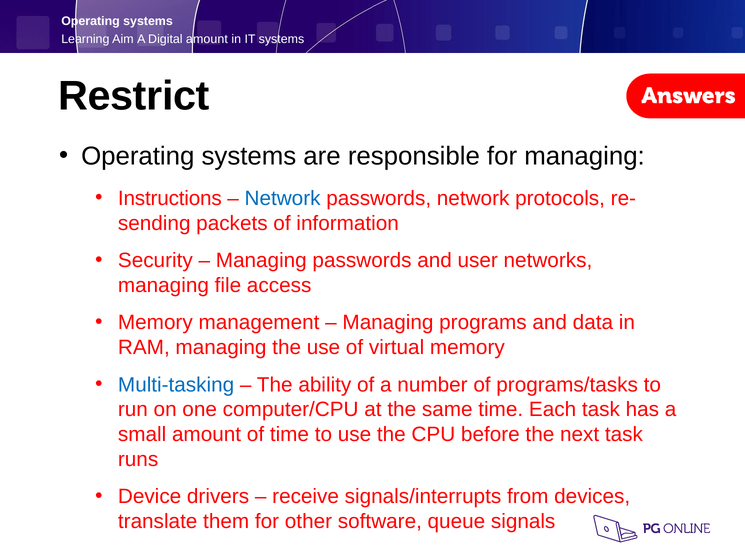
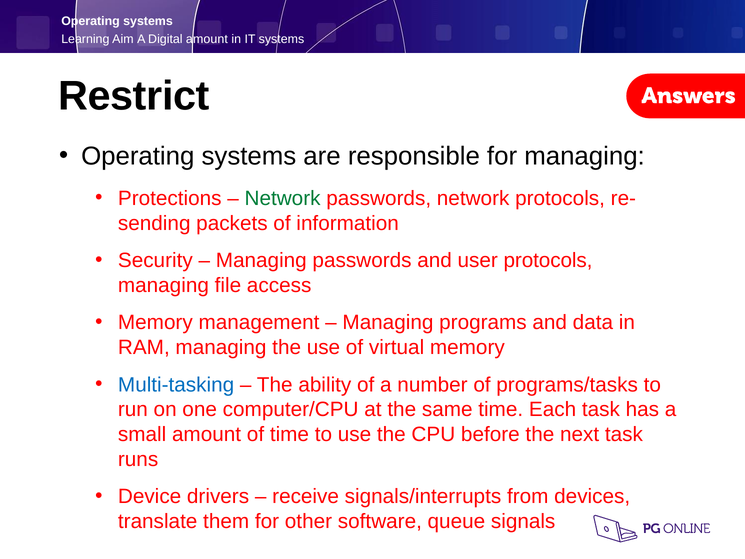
Instructions: Instructions -> Protections
Network at (283, 198) colour: blue -> green
user networks: networks -> protocols
